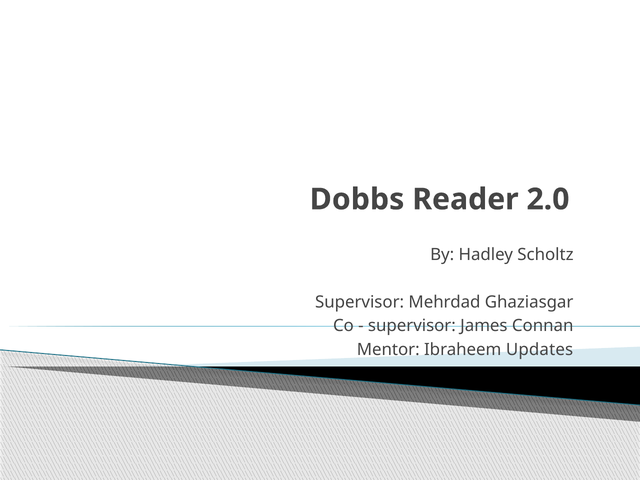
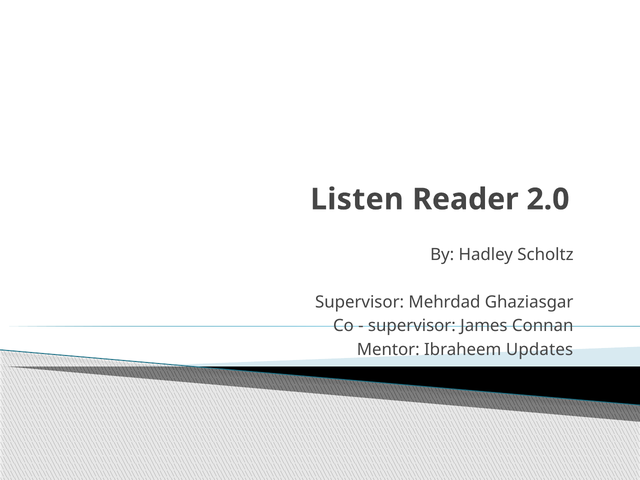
Dobbs: Dobbs -> Listen
